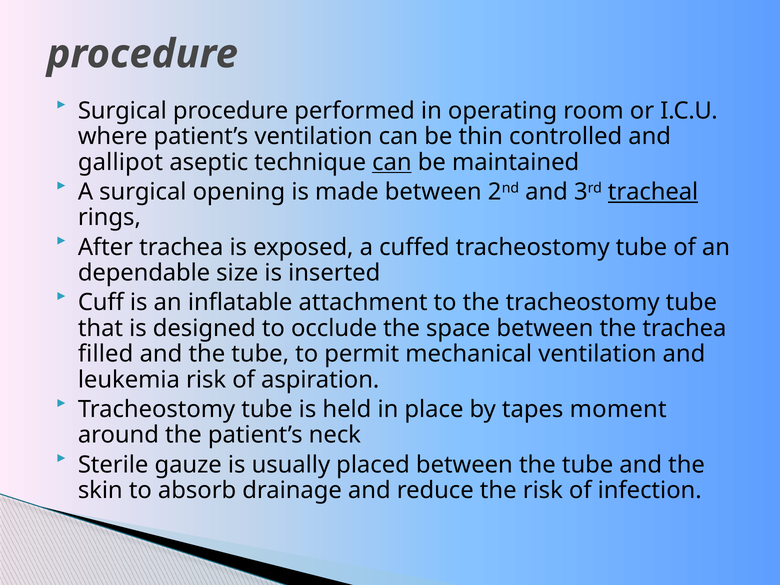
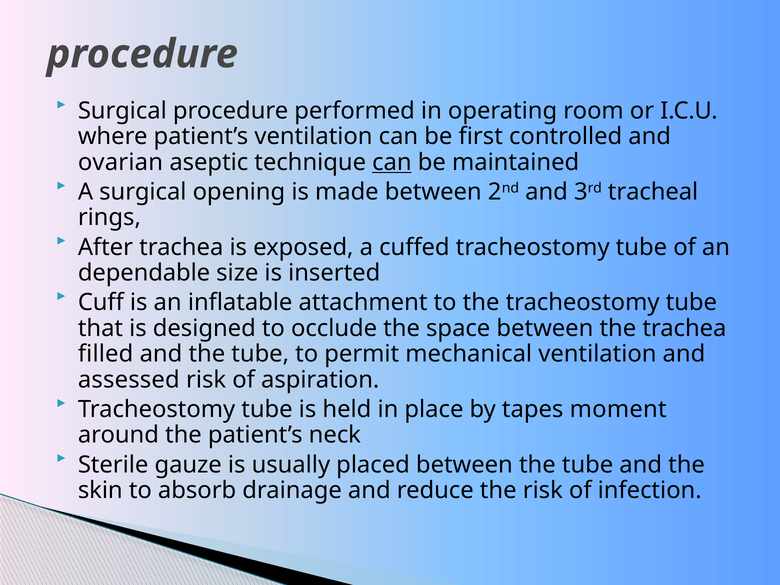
thin: thin -> first
gallipot: gallipot -> ovarian
tracheal underline: present -> none
leukemia: leukemia -> assessed
